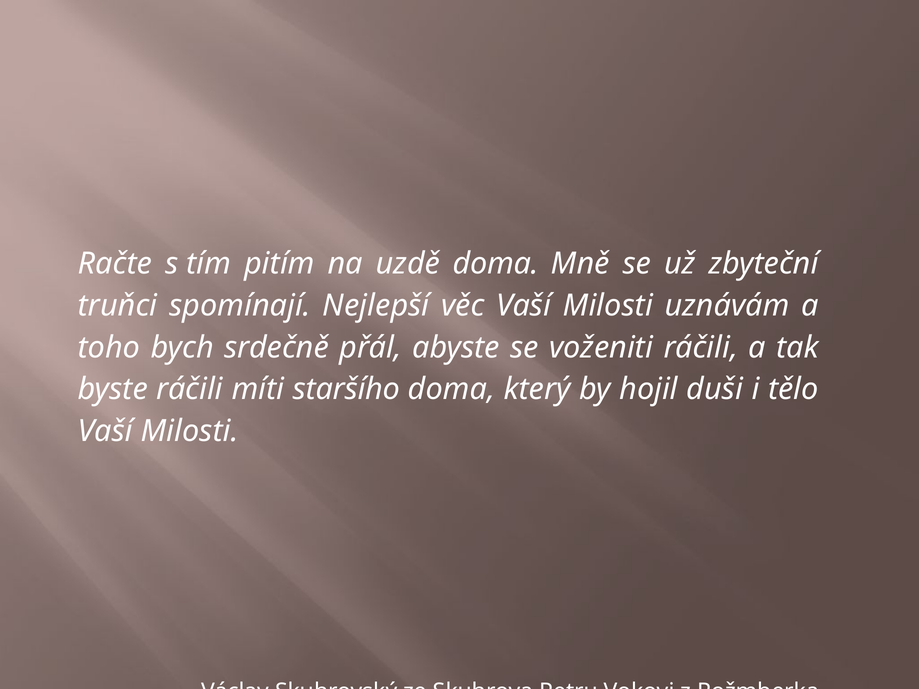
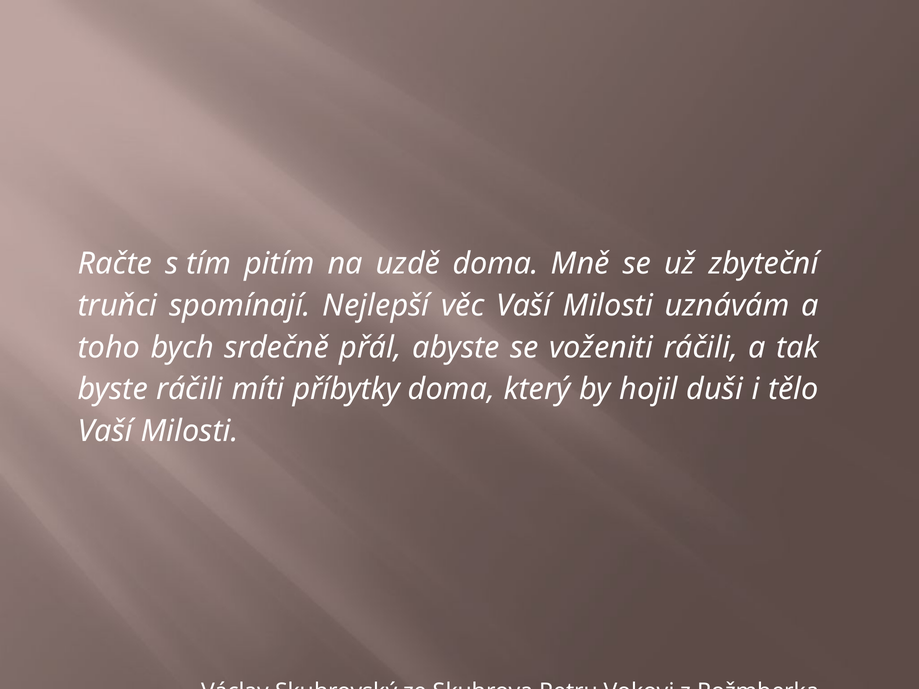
staršího: staršího -> příbytky
